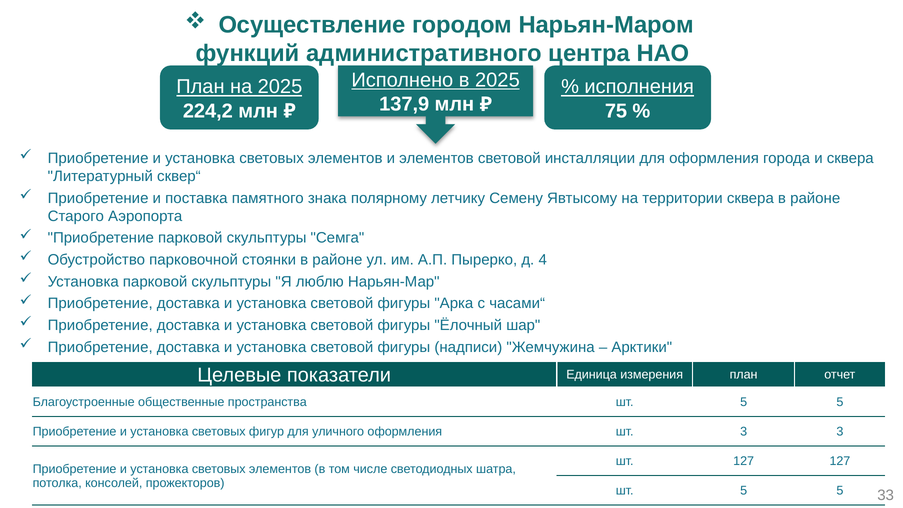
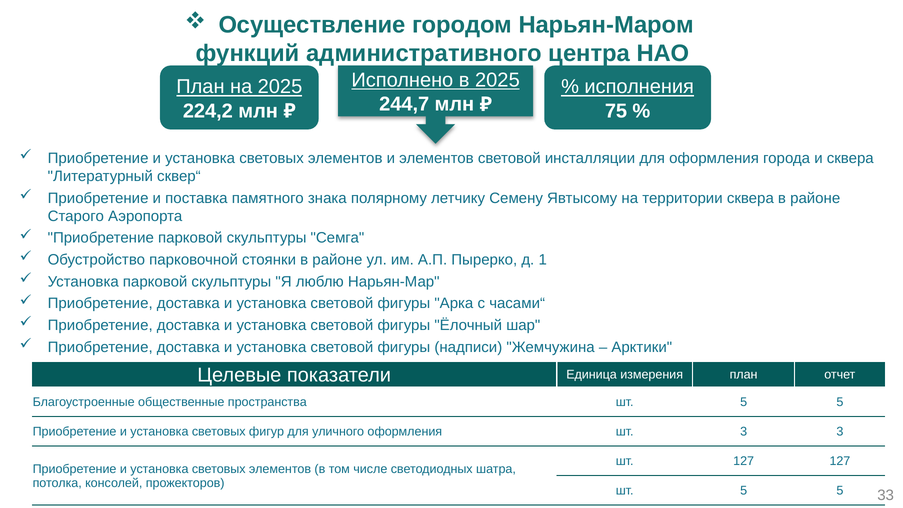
137,9: 137,9 -> 244,7
4: 4 -> 1
